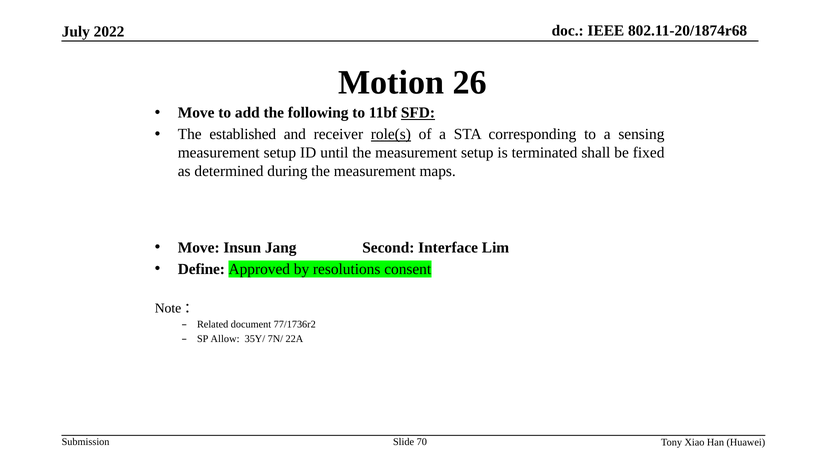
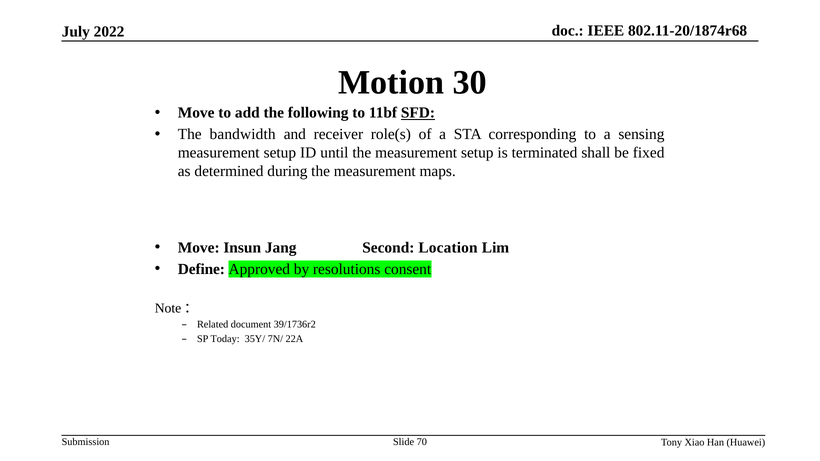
26: 26 -> 30
established: established -> bandwidth
role(s underline: present -> none
Interface: Interface -> Location
77/1736r2: 77/1736r2 -> 39/1736r2
Allow: Allow -> Today
